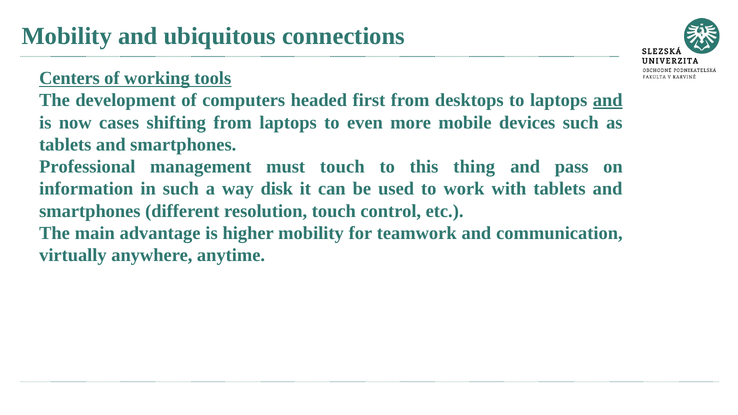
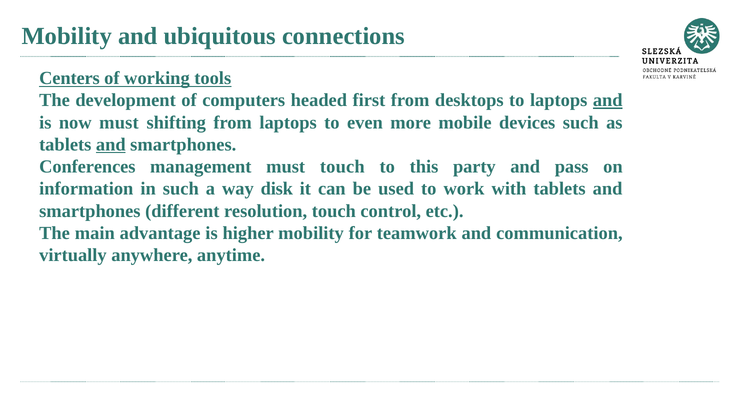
now cases: cases -> must
and at (111, 145) underline: none -> present
Professional: Professional -> Conferences
thing: thing -> party
